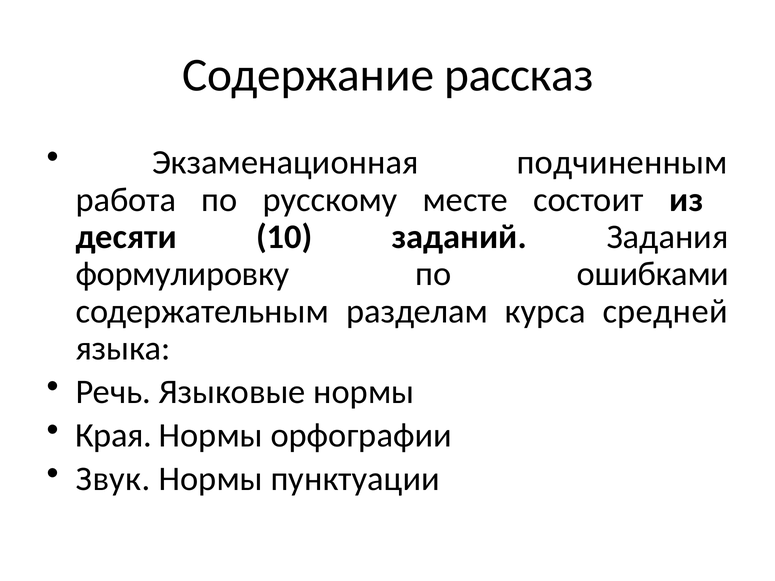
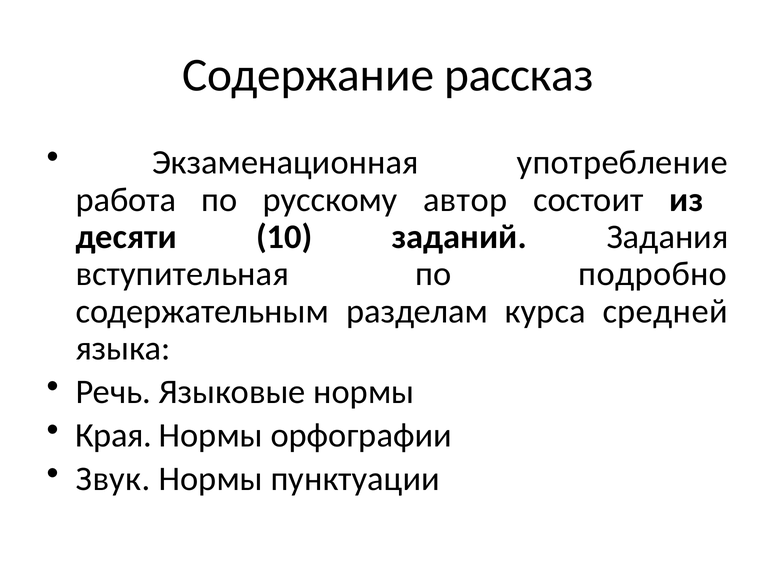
подчиненным: подчиненным -> употребление
месте: месте -> автор
формулировку: формулировку -> вступительная
ошибками: ошибками -> подробно
